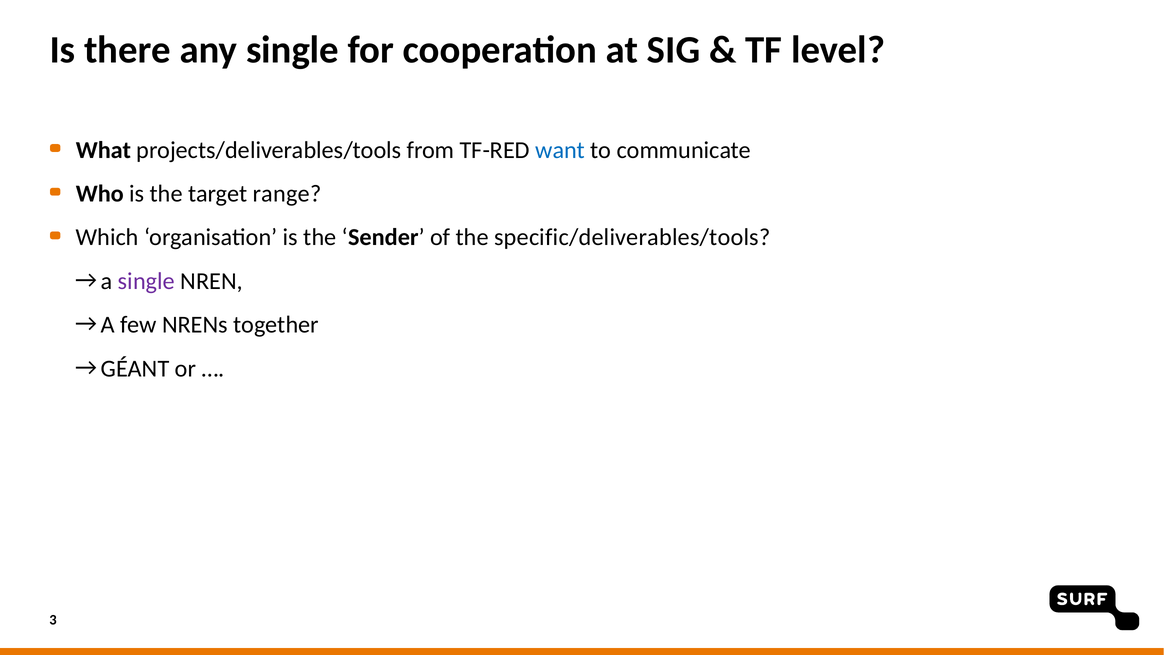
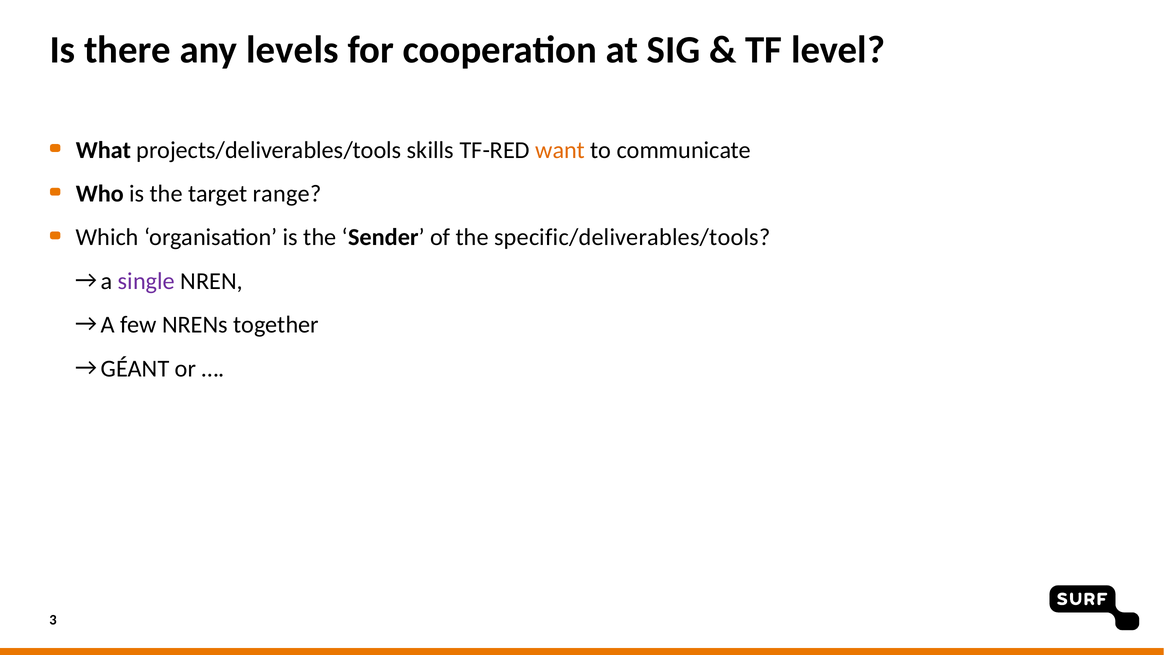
any single: single -> levels
from: from -> skills
want colour: blue -> orange
